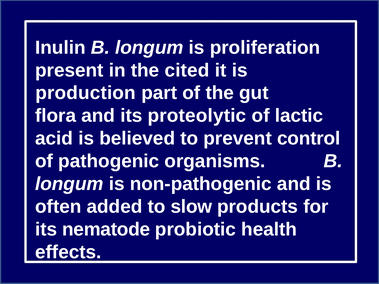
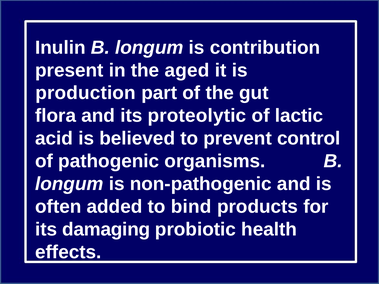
proliferation: proliferation -> contribution
cited: cited -> aged
slow: slow -> bind
nematode: nematode -> damaging
